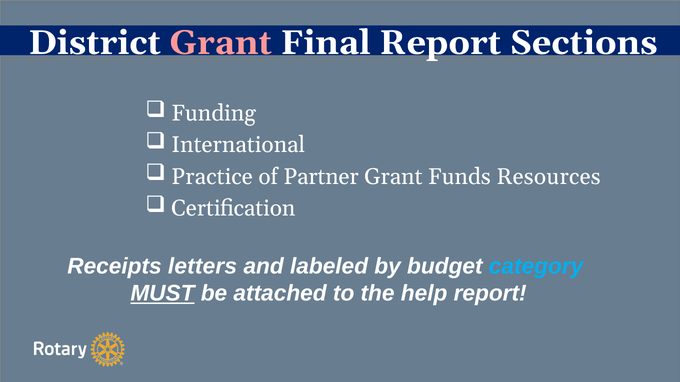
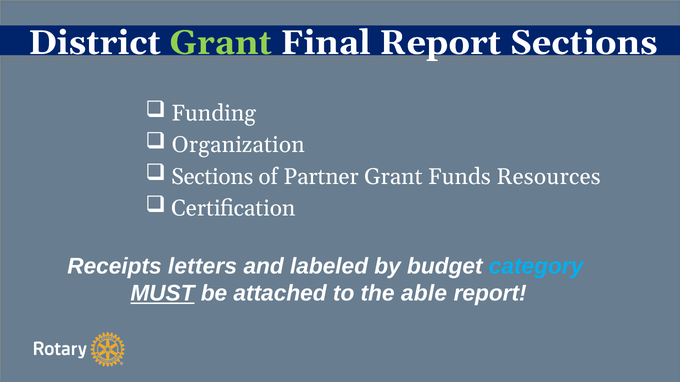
Grant at (221, 43) colour: pink -> light green
International: International -> Organization
Practice at (212, 177): Practice -> Sections
help: help -> able
